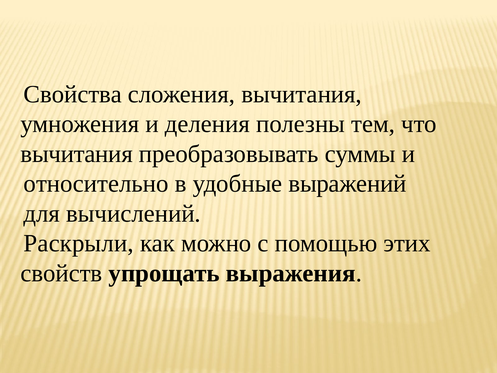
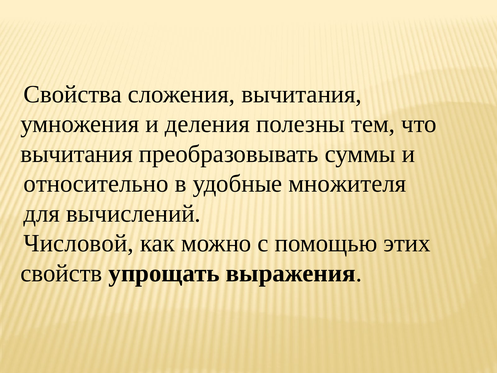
выражений: выражений -> множителя
Раскрыли: Раскрыли -> Числовой
